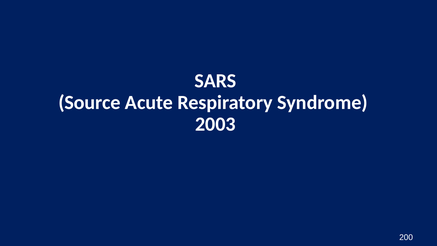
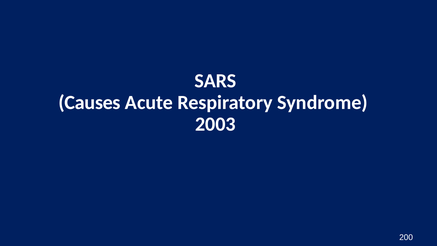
Source: Source -> Causes
